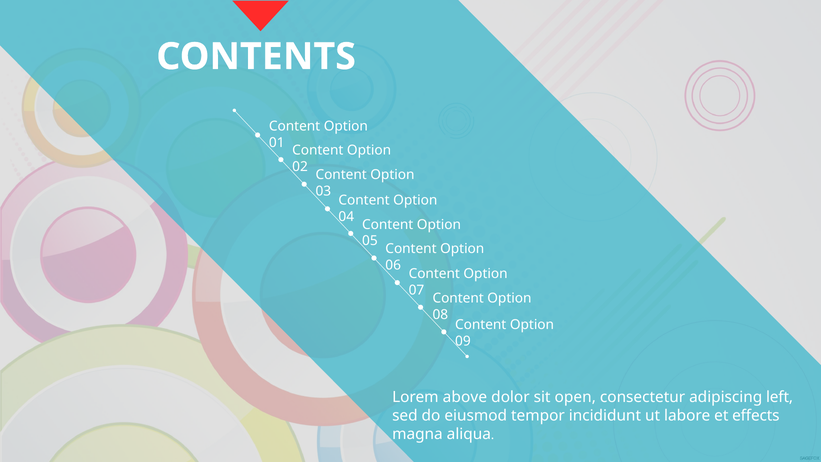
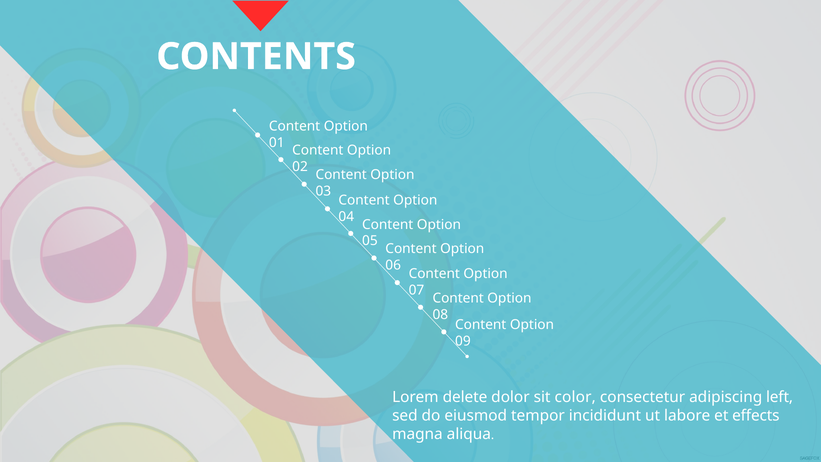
above: above -> delete
open: open -> color
